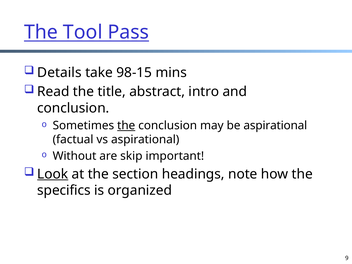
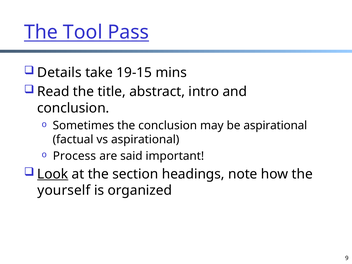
98-15: 98-15 -> 19-15
the at (126, 126) underline: present -> none
Without: Without -> Process
skip: skip -> said
specifics: specifics -> yourself
